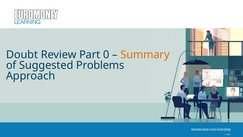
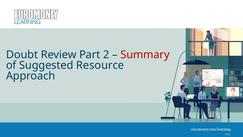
0: 0 -> 2
Summary colour: orange -> red
Problems: Problems -> Resource
